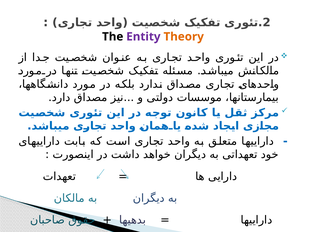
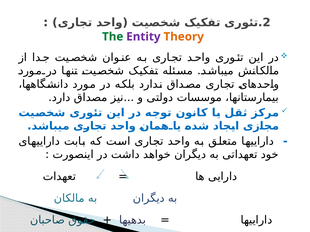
The colour: black -> green
